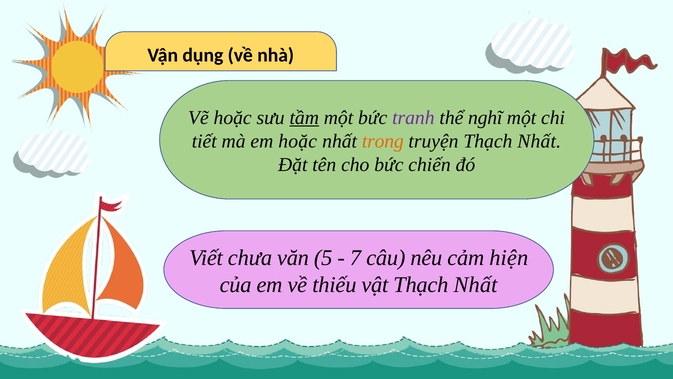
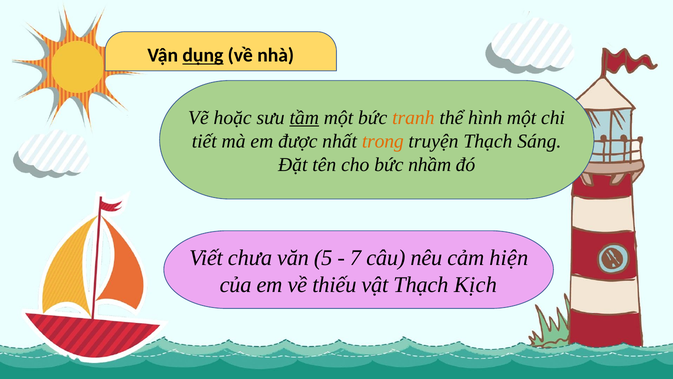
dụng underline: none -> present
tranh colour: purple -> orange
nghĩ: nghĩ -> hình
em hoặc: hoặc -> được
truyện Thạch Nhất: Nhất -> Sáng
chiến: chiến -> nhầm
vật Thạch Nhất: Nhất -> Kịch
